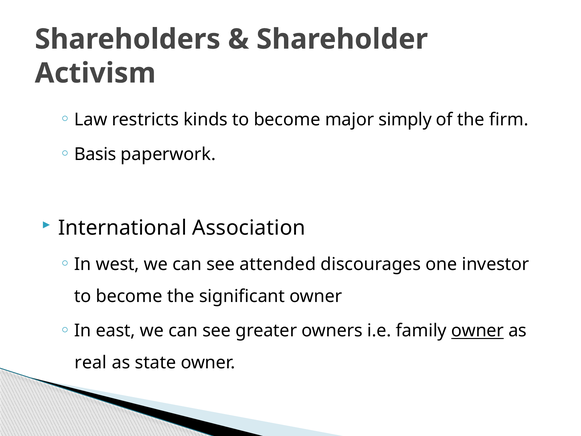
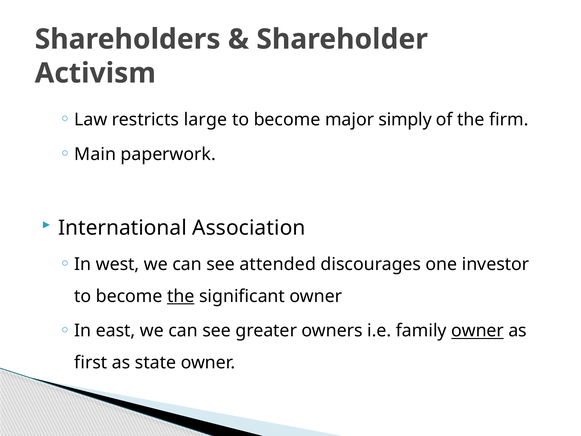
kinds: kinds -> large
Basis: Basis -> Main
the at (181, 296) underline: none -> present
real: real -> first
